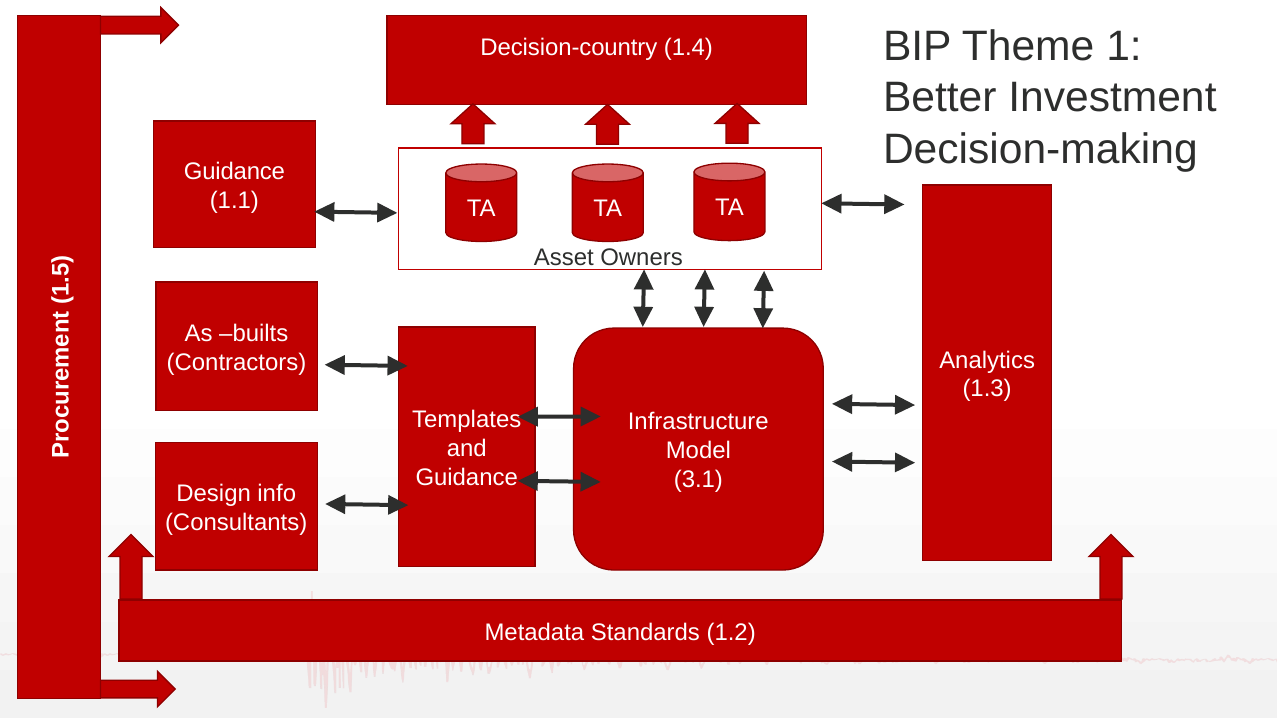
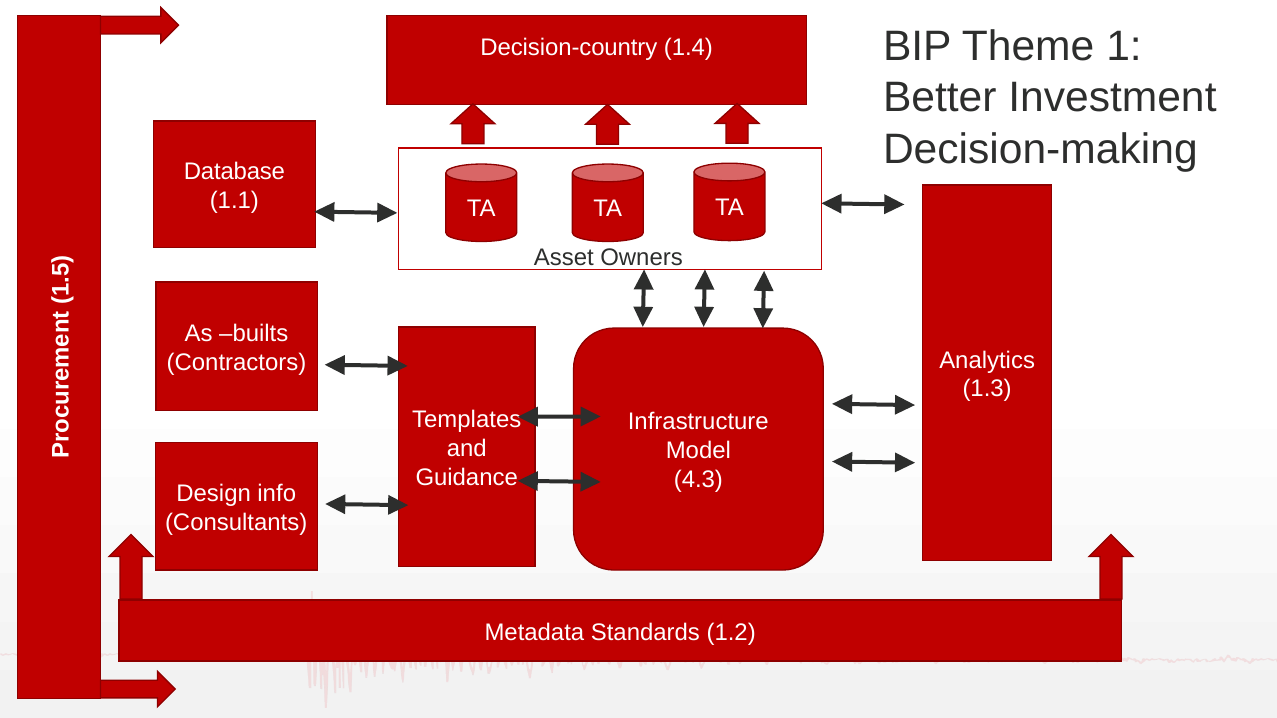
Guidance at (234, 172): Guidance -> Database
3.1: 3.1 -> 4.3
